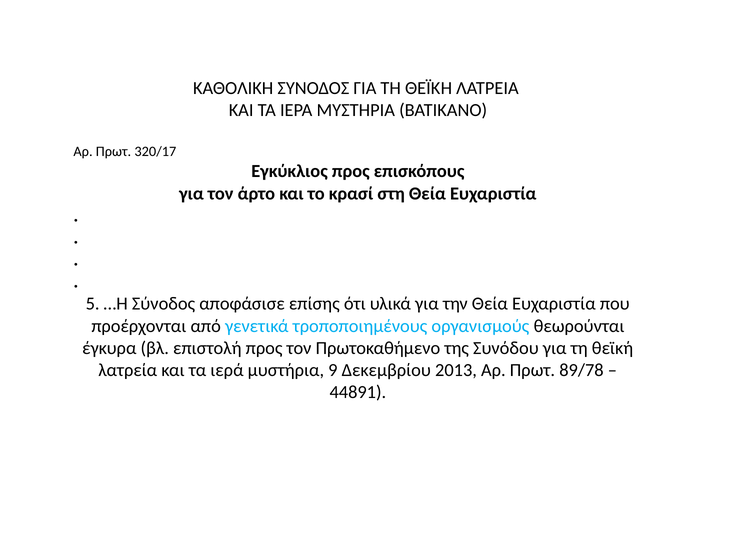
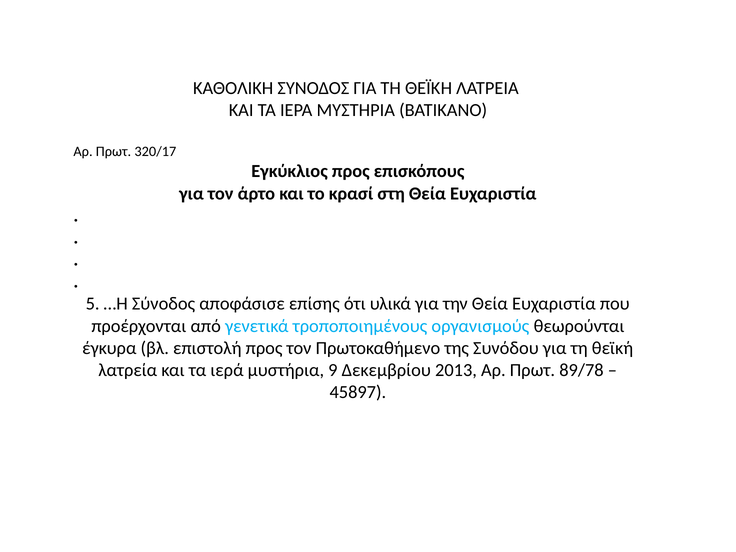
44891: 44891 -> 45897
